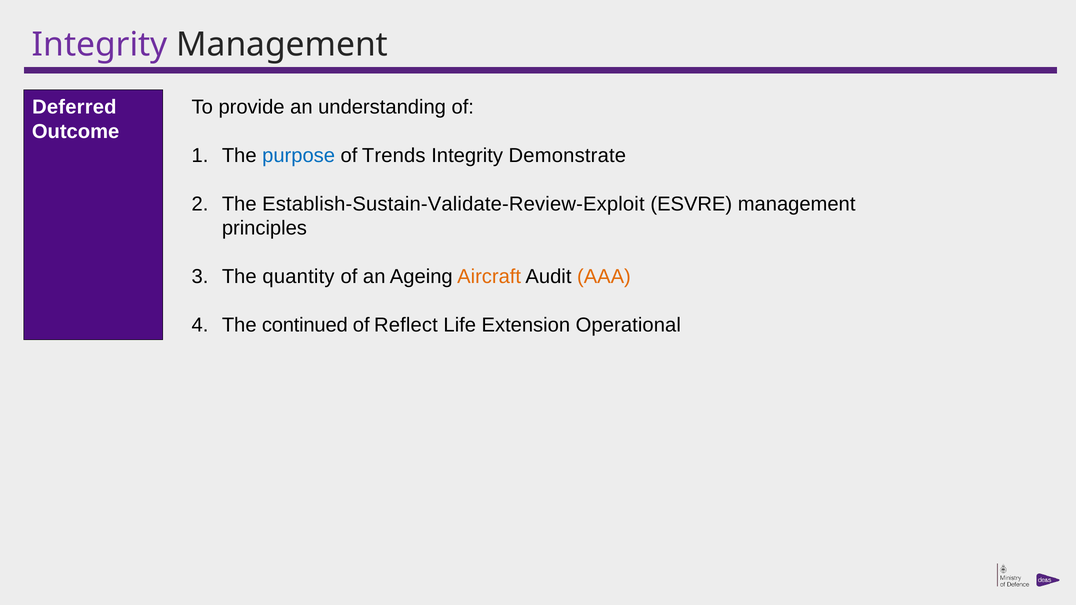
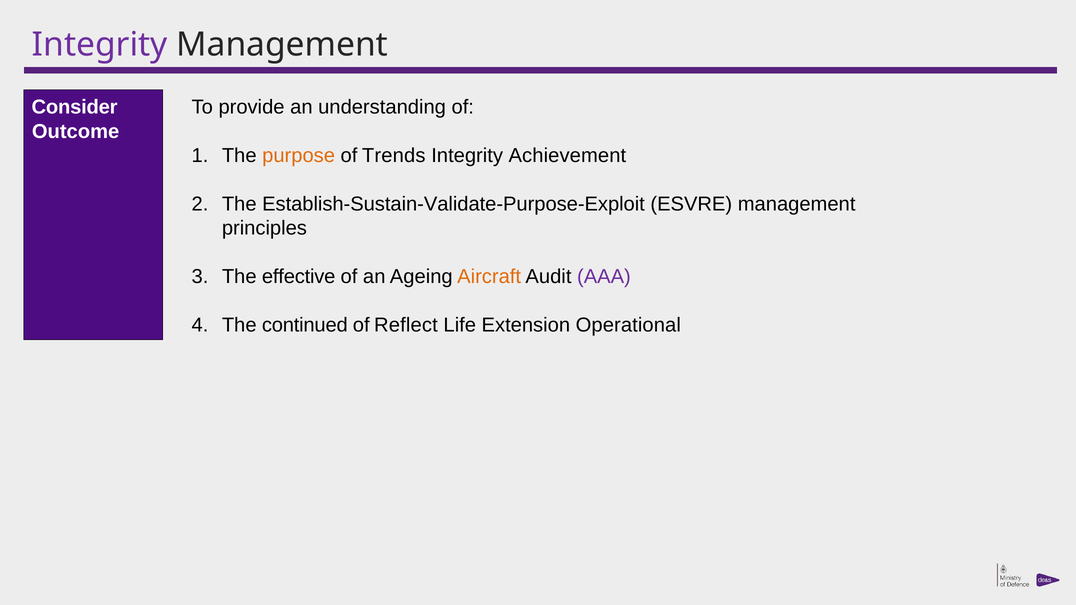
Deferred: Deferred -> Consider
purpose colour: blue -> orange
Demonstrate: Demonstrate -> Achievement
Establish-Sustain-Validate-Review-Exploit: Establish-Sustain-Validate-Review-Exploit -> Establish-Sustain-Validate-Purpose-Exploit
quantity: quantity -> effective
AAA colour: orange -> purple
